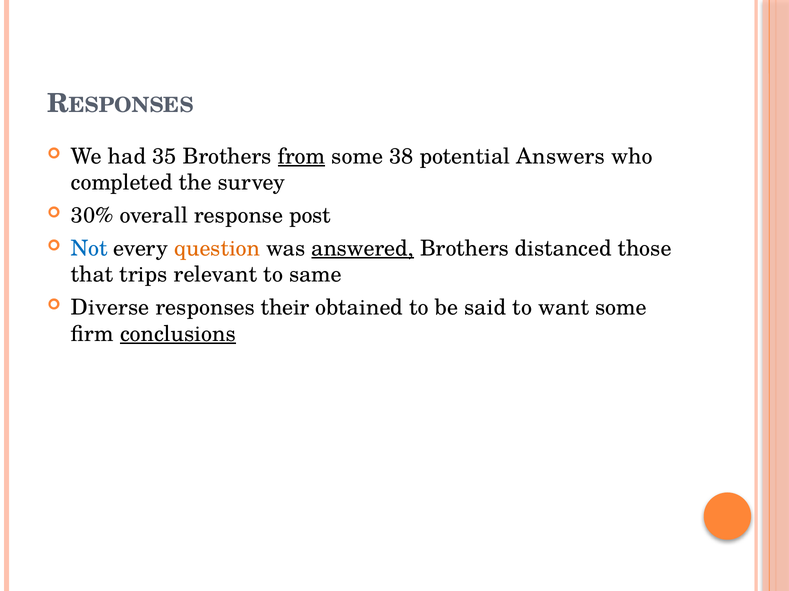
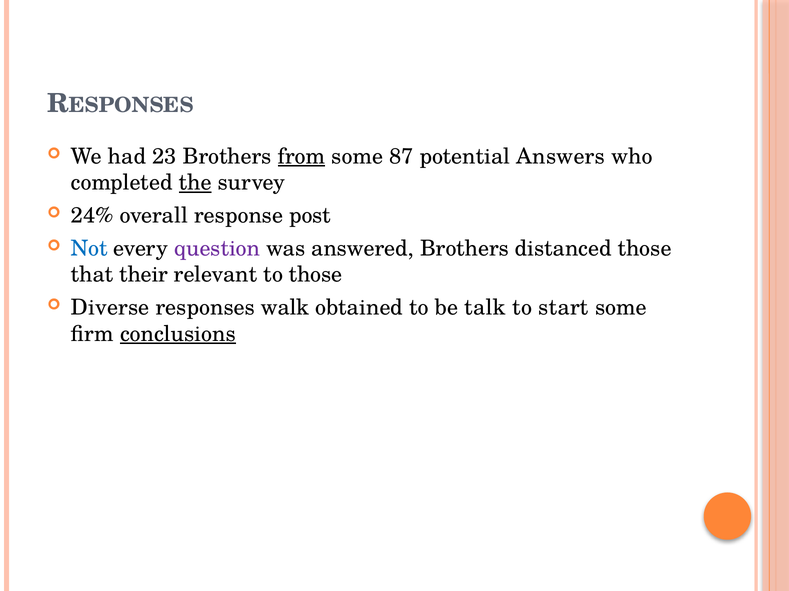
35: 35 -> 23
38: 38 -> 87
the underline: none -> present
30%: 30% -> 24%
question colour: orange -> purple
answered underline: present -> none
trips: trips -> their
to same: same -> those
their: their -> walk
said: said -> talk
want: want -> start
